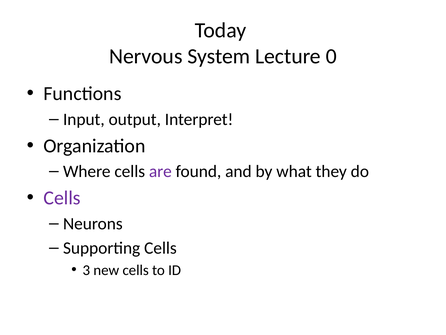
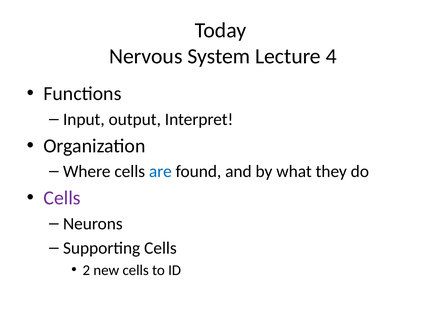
0: 0 -> 4
are colour: purple -> blue
3: 3 -> 2
